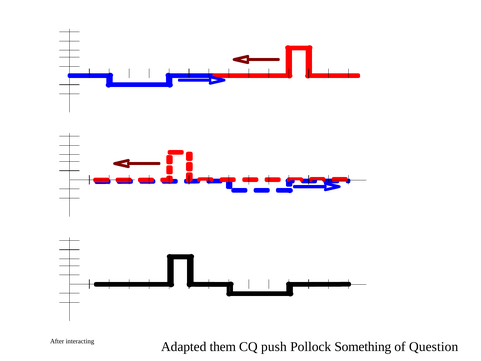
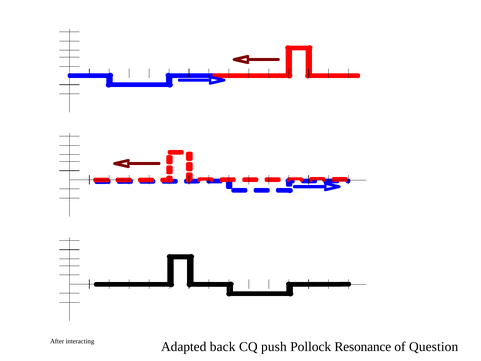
them: them -> back
Something: Something -> Resonance
